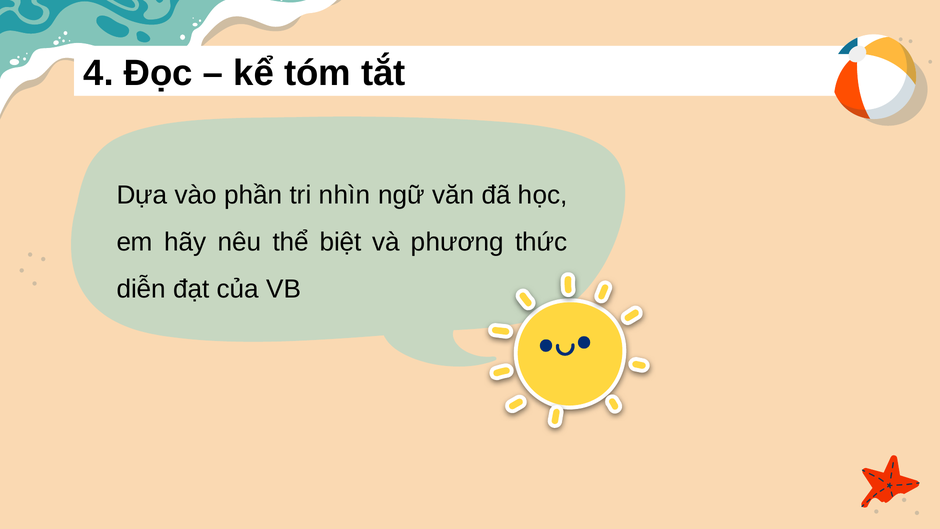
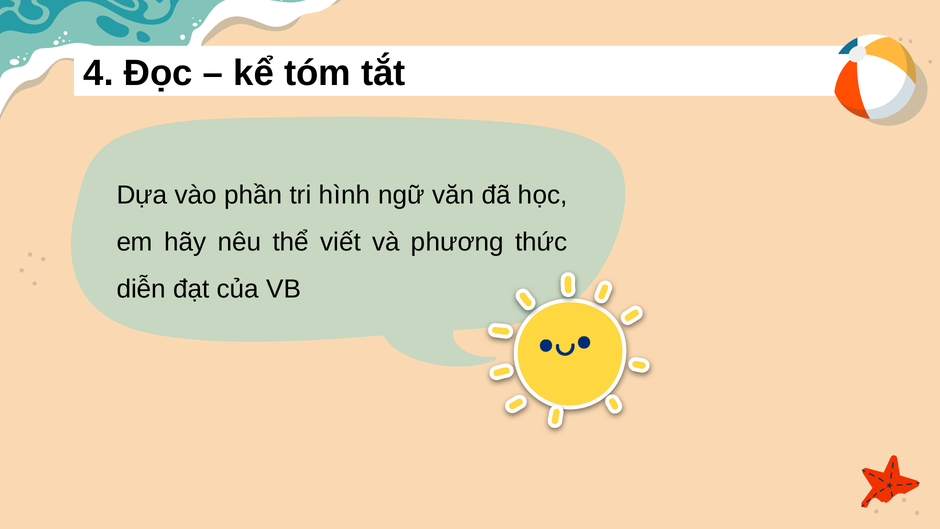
nhìn: nhìn -> hình
biệt: biệt -> viết
